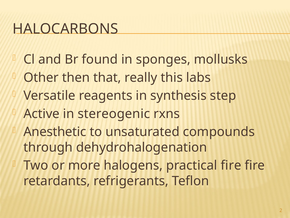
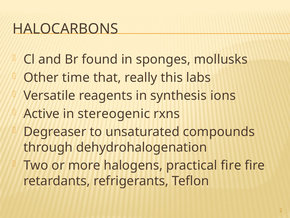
then: then -> time
step: step -> ions
Anesthetic: Anesthetic -> Degreaser
